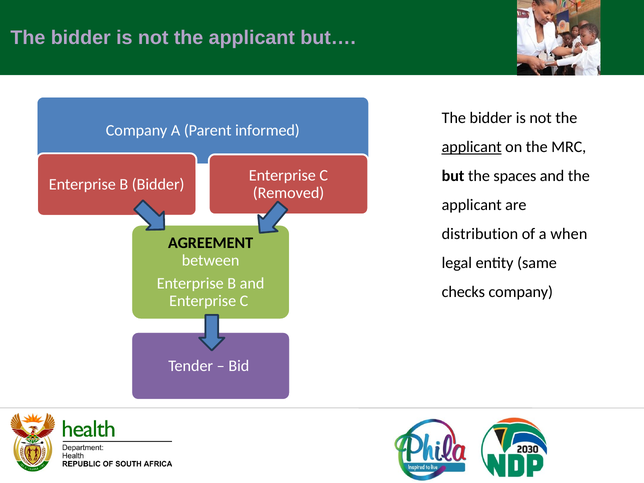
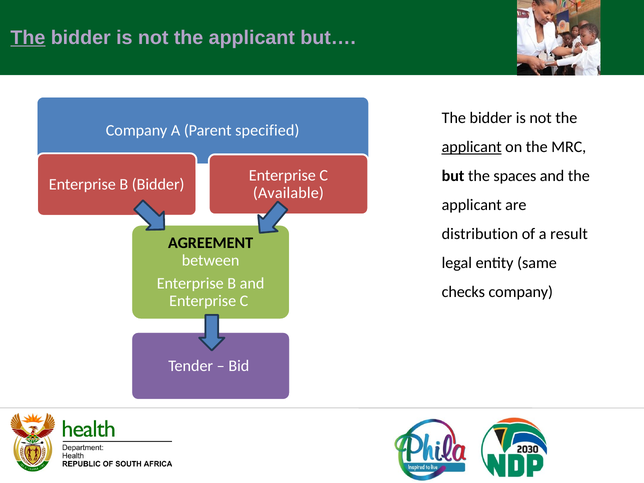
The at (28, 38) underline: none -> present
informed: informed -> specified
Removed: Removed -> Available
when: when -> result
